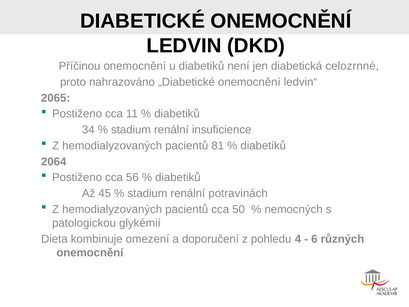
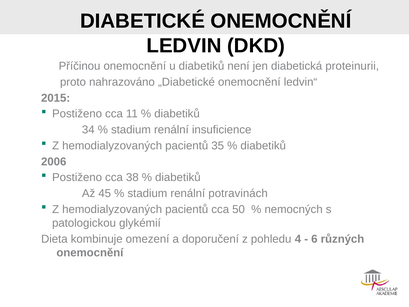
celozrnné: celozrnné -> proteinurii
2065: 2065 -> 2015
81: 81 -> 35
2064: 2064 -> 2006
56: 56 -> 38
